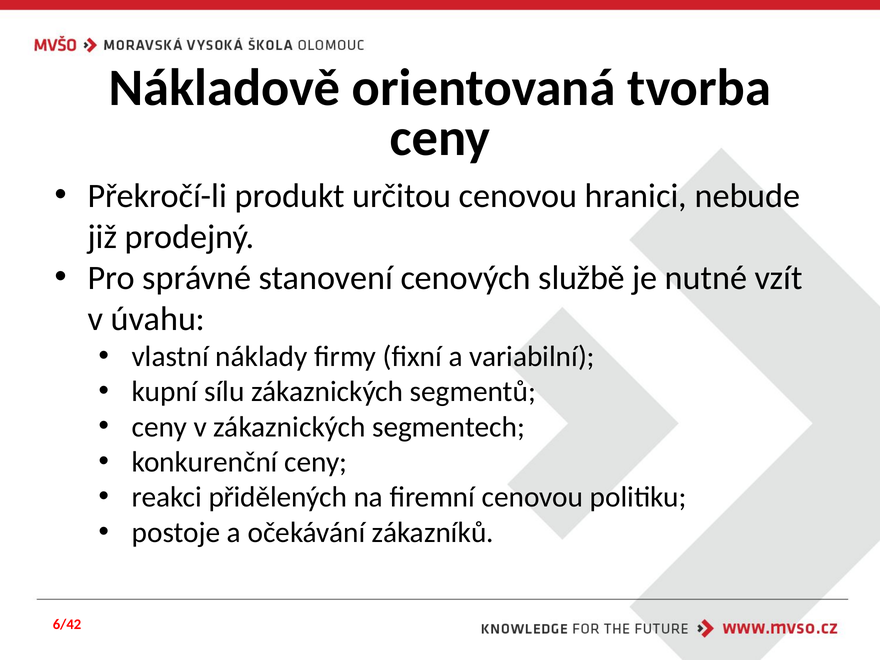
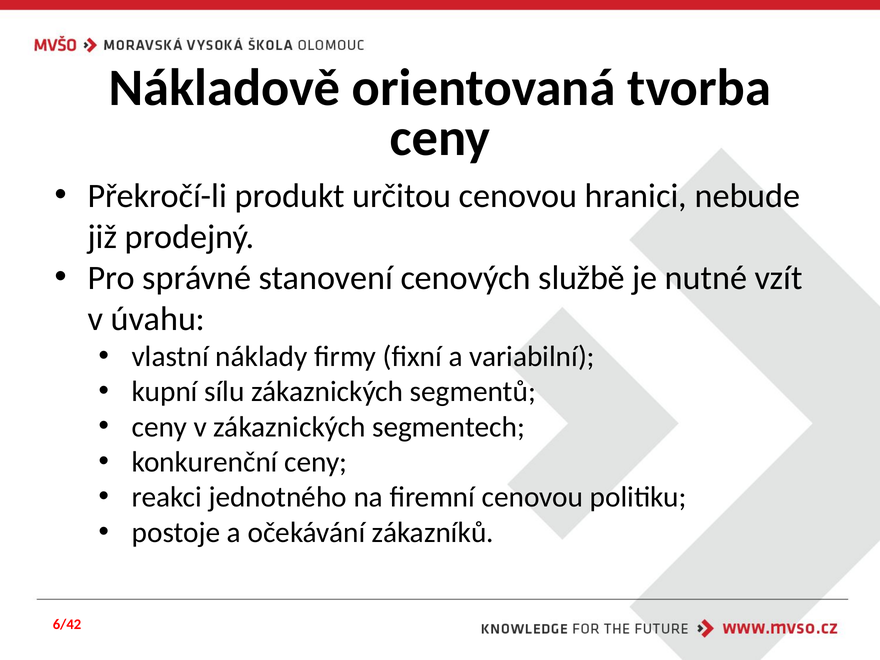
přidělených: přidělených -> jednotného
